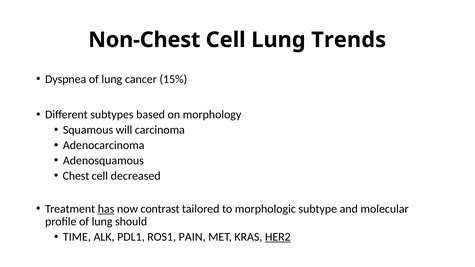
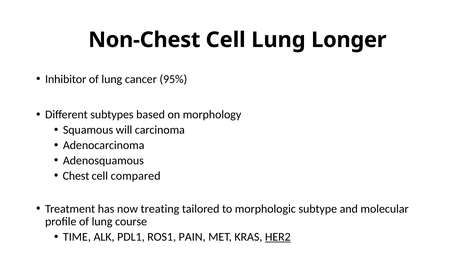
Trends: Trends -> Longer
Dyspnea: Dyspnea -> Inhibitor
15%: 15% -> 95%
decreased: decreased -> compared
has underline: present -> none
contrast: contrast -> treating
should: should -> course
